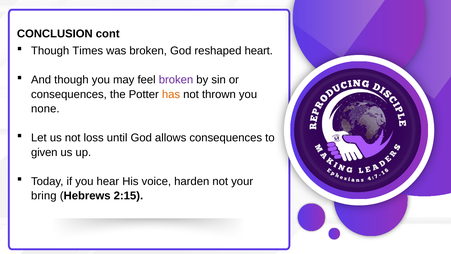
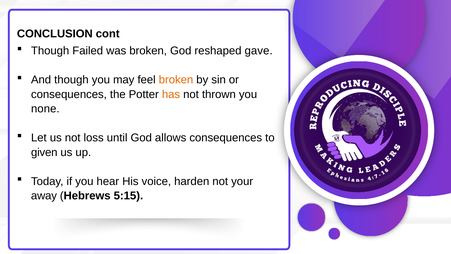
Times: Times -> Failed
heart: heart -> gave
broken at (176, 80) colour: purple -> orange
bring: bring -> away
2:15: 2:15 -> 5:15
